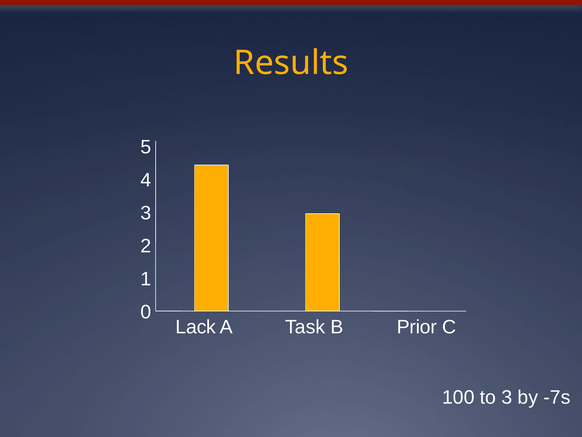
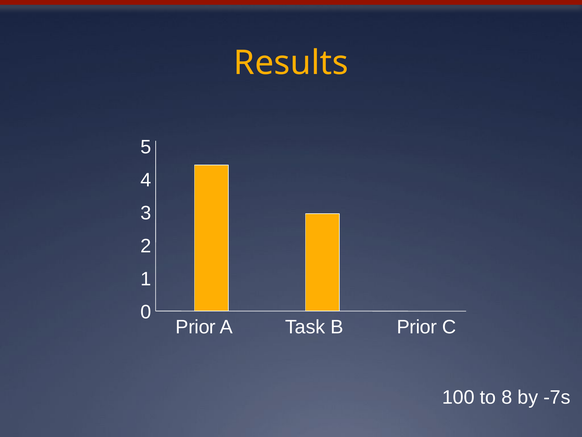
Lack at (196, 327): Lack -> Prior
to 3: 3 -> 8
